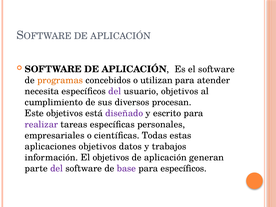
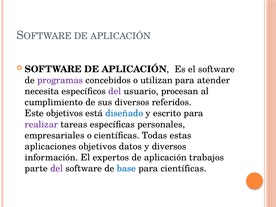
programas colour: orange -> purple
usuario objetivos: objetivos -> procesan
procesan: procesan -> referidos
diseñado colour: purple -> blue
y trabajos: trabajos -> diversos
El objetivos: objetivos -> expertos
generan: generan -> trabajos
base colour: purple -> blue
para específicos: específicos -> científicas
